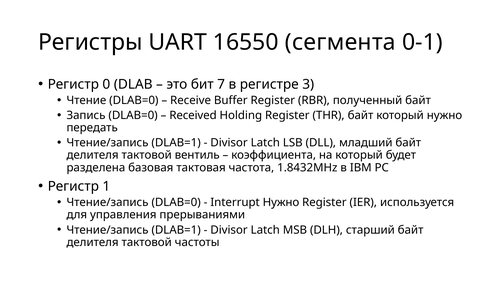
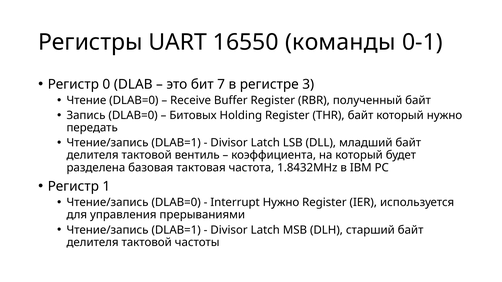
сегмента: сегмента -> команды
Received: Received -> Битовых
